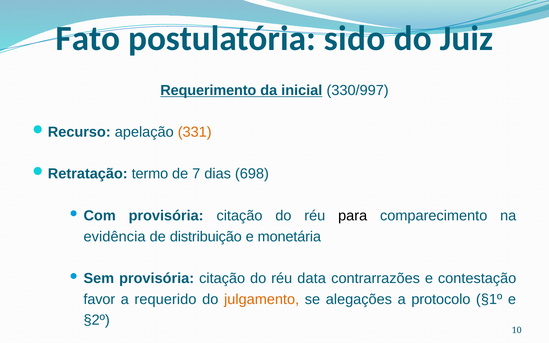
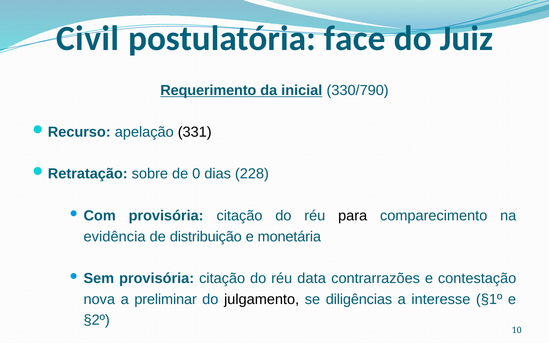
Fato: Fato -> Civil
sido: sido -> face
330/997: 330/997 -> 330/790
331 colour: orange -> black
termo: termo -> sobre
7: 7 -> 0
698: 698 -> 228
favor: favor -> nova
requerido: requerido -> preliminar
julgamento colour: orange -> black
alegações: alegações -> diligências
protocolo: protocolo -> interesse
